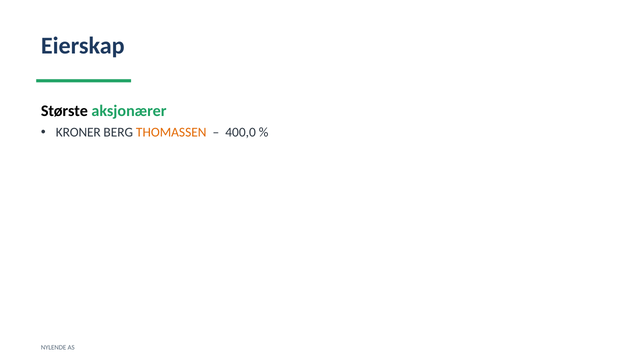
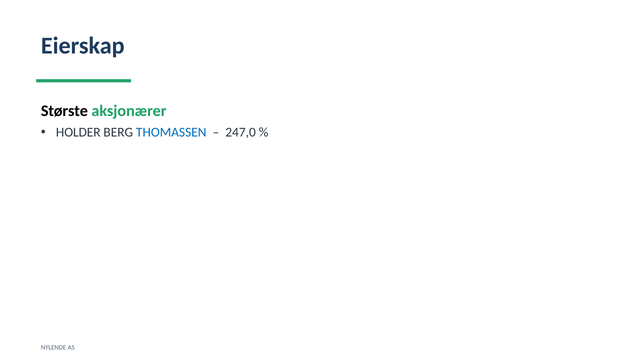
KRONER: KRONER -> HOLDER
THOMASSEN colour: orange -> blue
400,0: 400,0 -> 247,0
